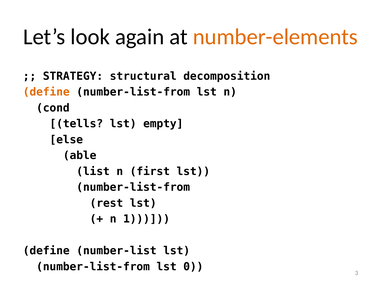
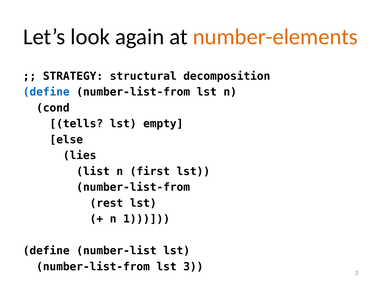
define at (46, 92) colour: orange -> blue
able: able -> lies
lst 0: 0 -> 3
